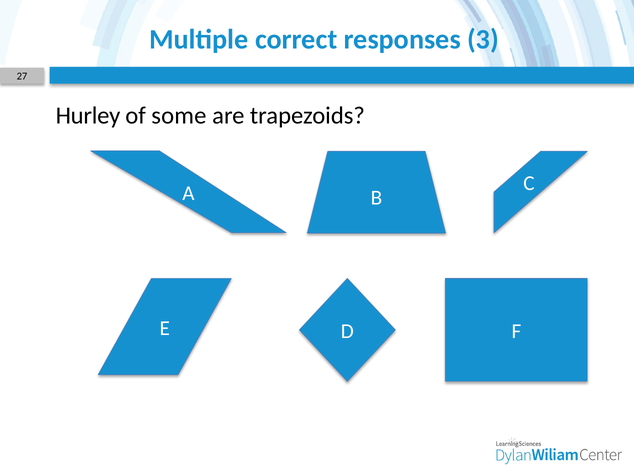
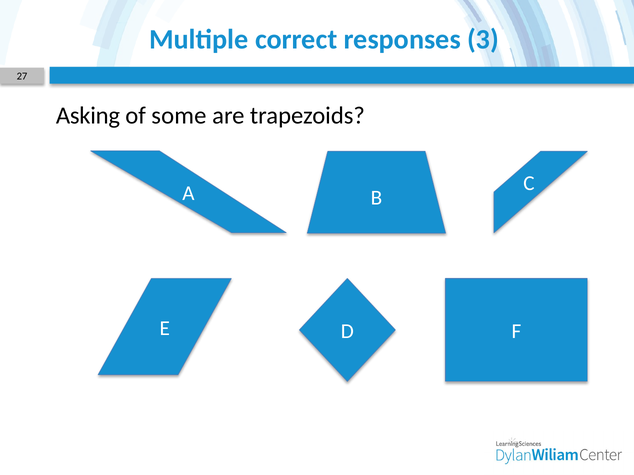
Hurley: Hurley -> Asking
